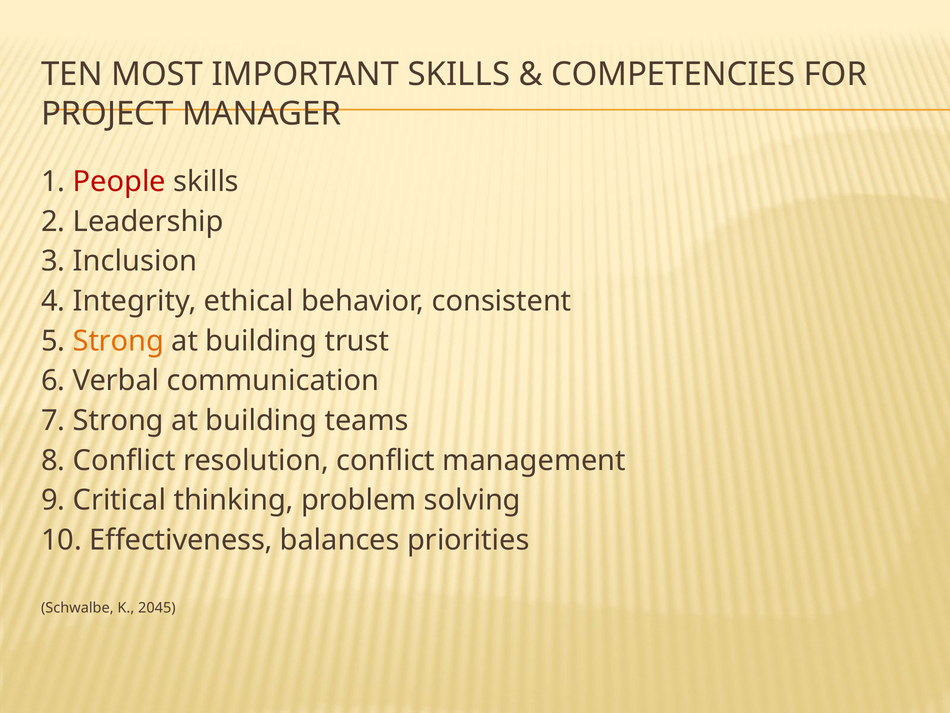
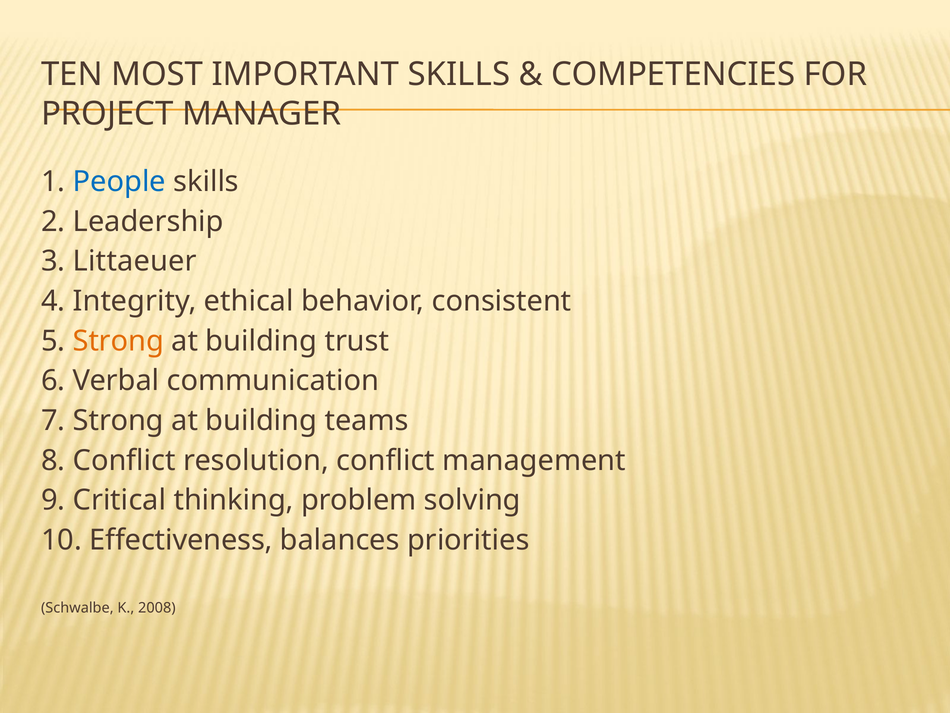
People colour: red -> blue
Inclusion: Inclusion -> Littaeuer
2045: 2045 -> 2008
